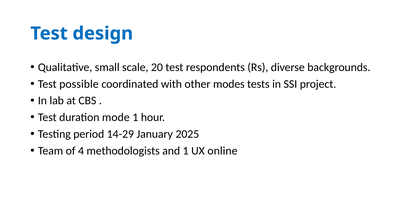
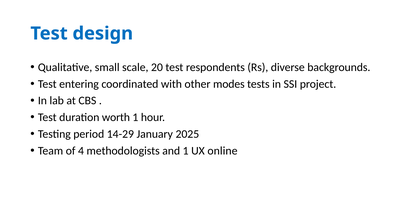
possible: possible -> entering
mode: mode -> worth
